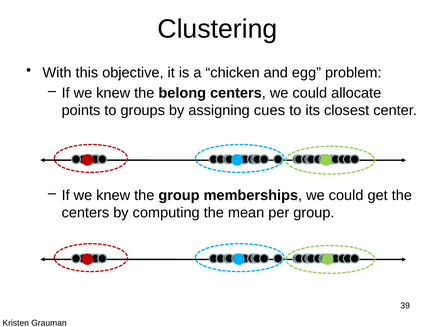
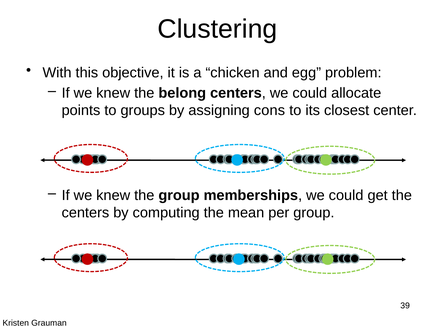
cues: cues -> cons
